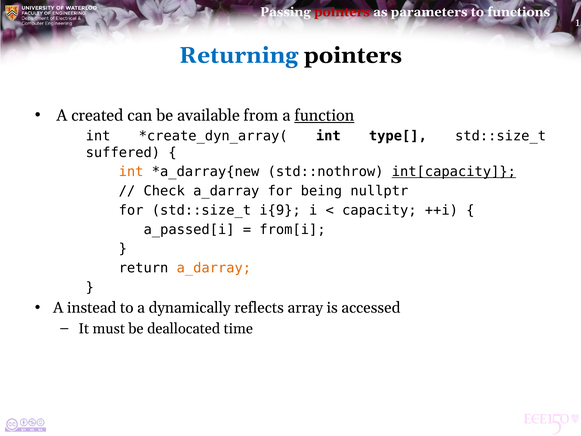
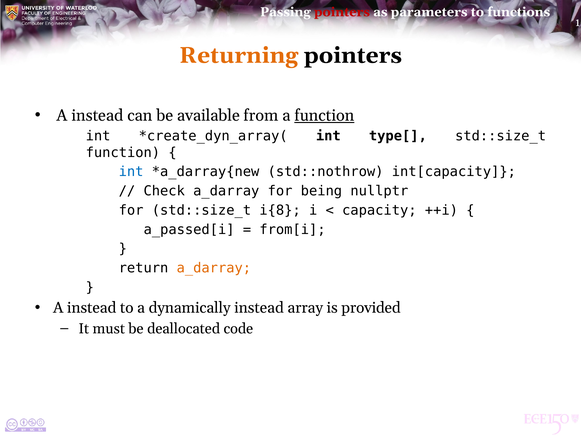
Returning colour: blue -> orange
created at (97, 115): created -> instead
suffered at (123, 152): suffered -> function
int at (131, 172) colour: orange -> blue
int[capacity underline: present -> none
i{9: i{9 -> i{8
dynamically reflects: reflects -> instead
accessed: accessed -> provided
time: time -> code
